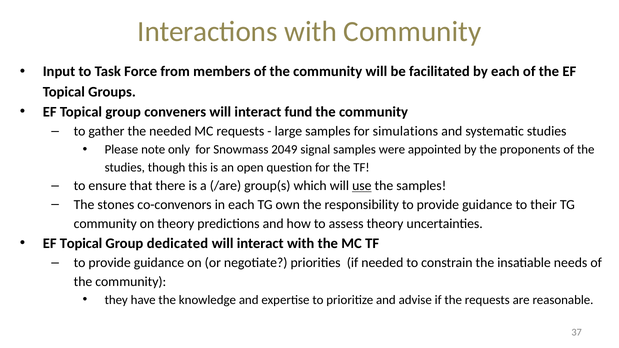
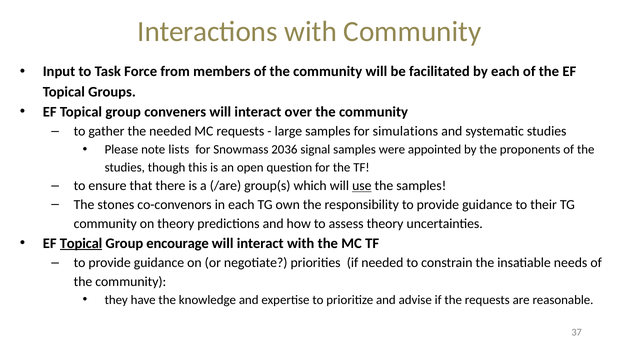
fund: fund -> over
only: only -> lists
2049: 2049 -> 2036
Topical at (81, 244) underline: none -> present
dedicated: dedicated -> encourage
